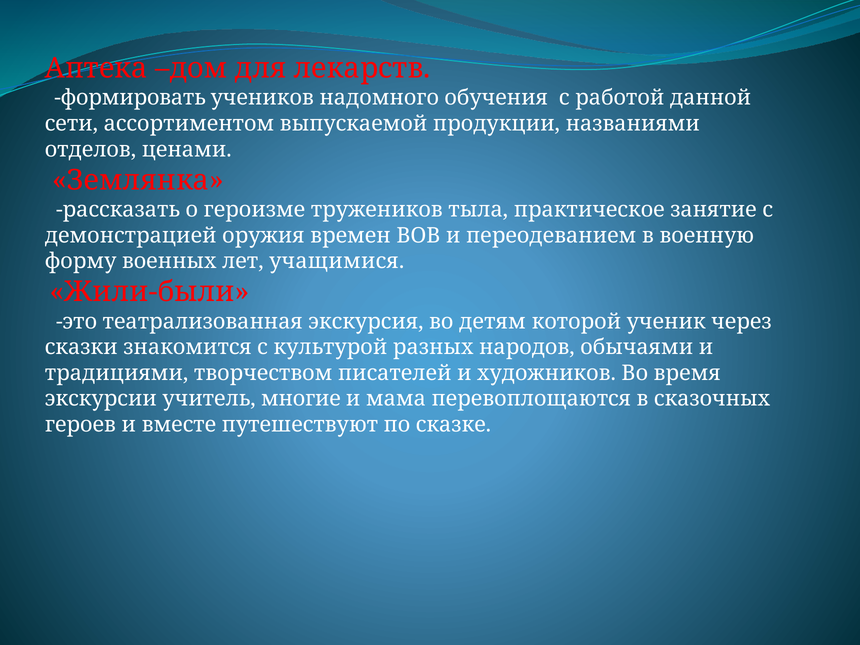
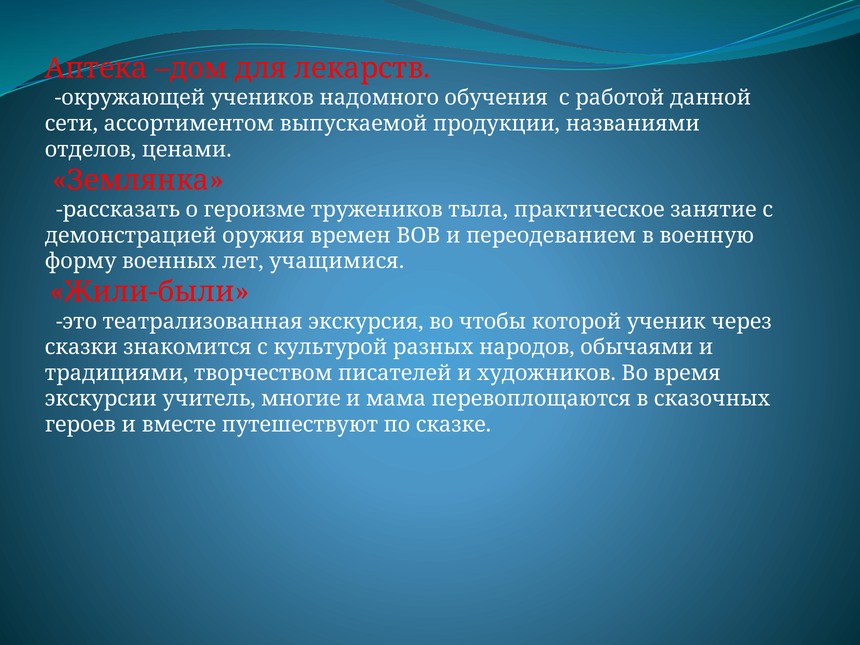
формировать: формировать -> окружающей
детям: детям -> чтобы
